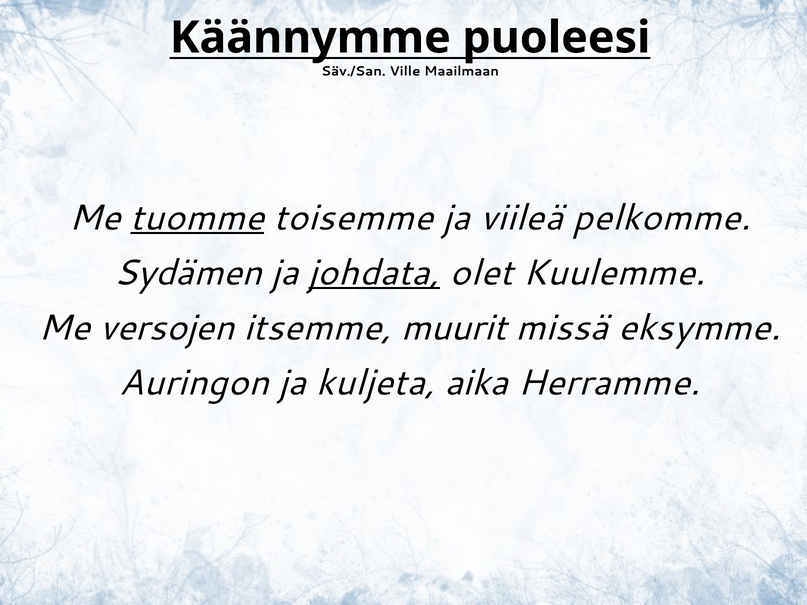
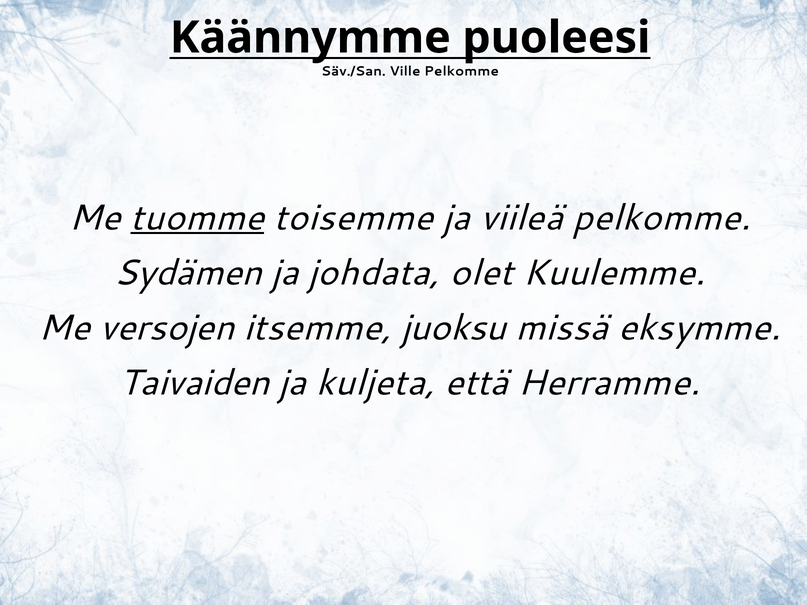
Maailmaan at (462, 72): Maailmaan -> Pelkomme
johdata underline: present -> none
muurit: muurit -> juoksu
Auringon: Auringon -> Taivaiden
aika: aika -> että
